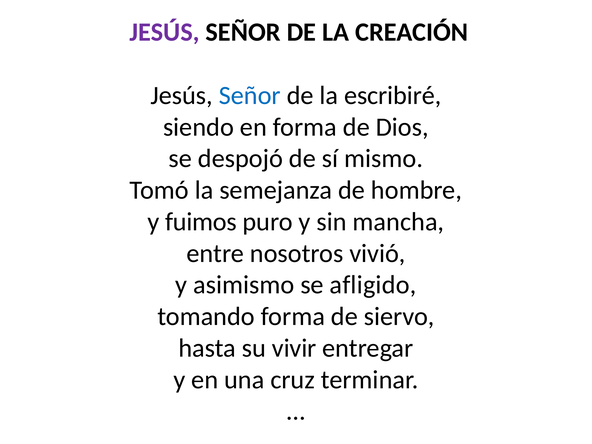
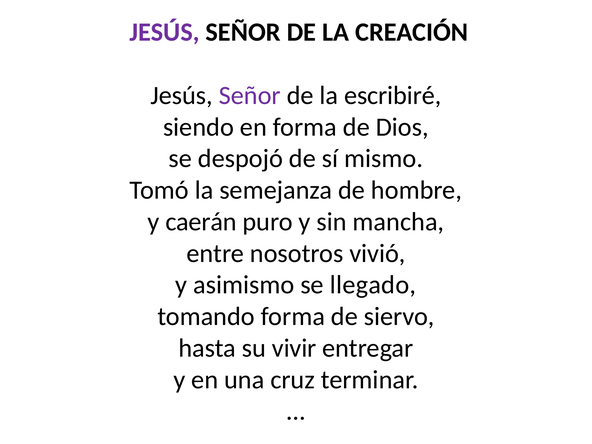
Señor at (250, 95) colour: blue -> purple
fuimos: fuimos -> caerán
afligido: afligido -> llegado
